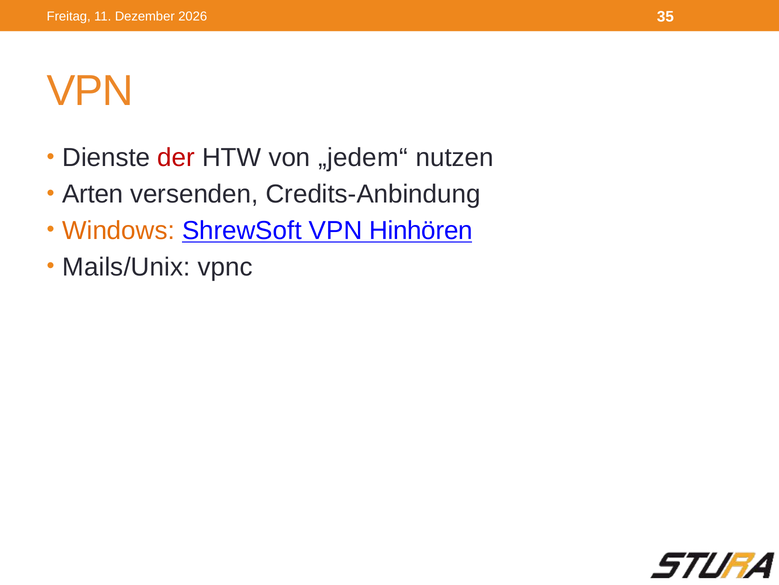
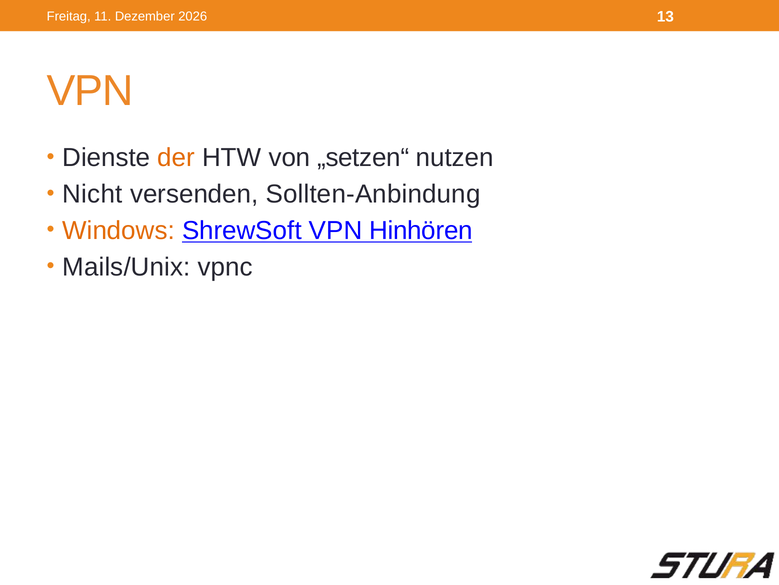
35: 35 -> 13
der colour: red -> orange
„jedem“: „jedem“ -> „setzen“
Arten: Arten -> Nicht
Credits-Anbindung: Credits-Anbindung -> Sollten-Anbindung
